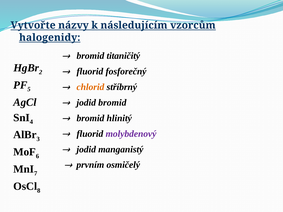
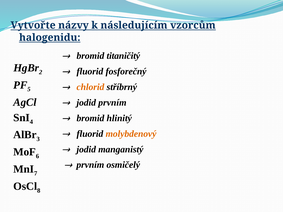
halogenidy: halogenidy -> halogenidu
jodid bromid: bromid -> prvním
molybdenový colour: purple -> orange
